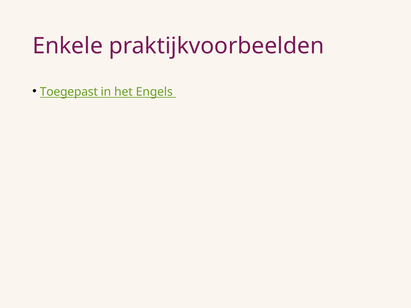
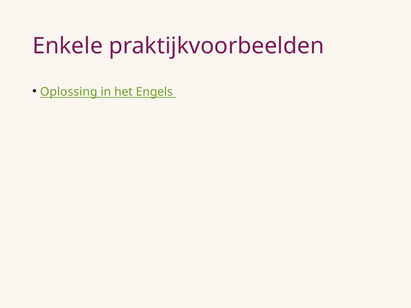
Toegepast: Toegepast -> Oplossing
